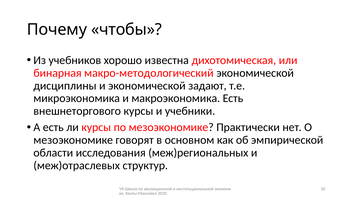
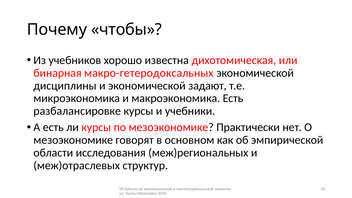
макро-методологический: макро-методологический -> макро-гетеродоксальных
внешнеторгового: внешнеторгового -> разбалансировке
